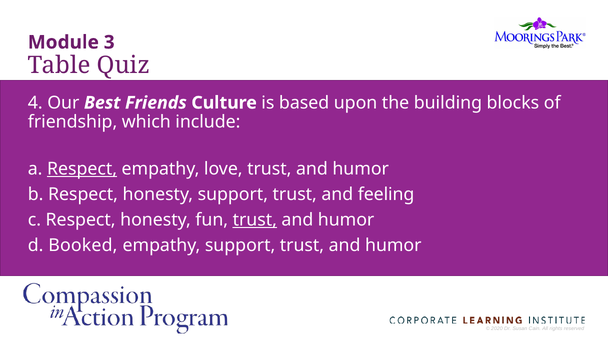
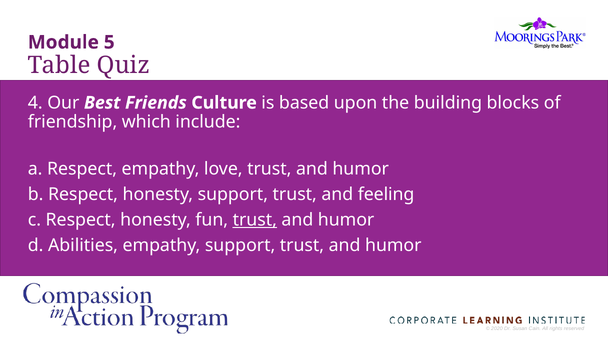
3: 3 -> 5
Respect at (82, 169) underline: present -> none
Booked: Booked -> Abilities
